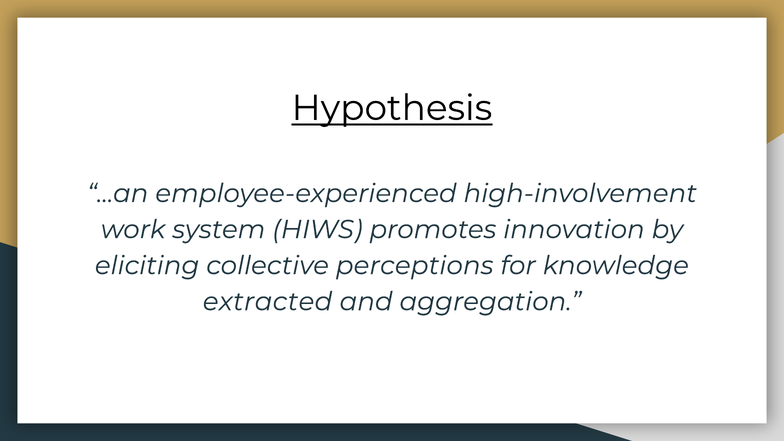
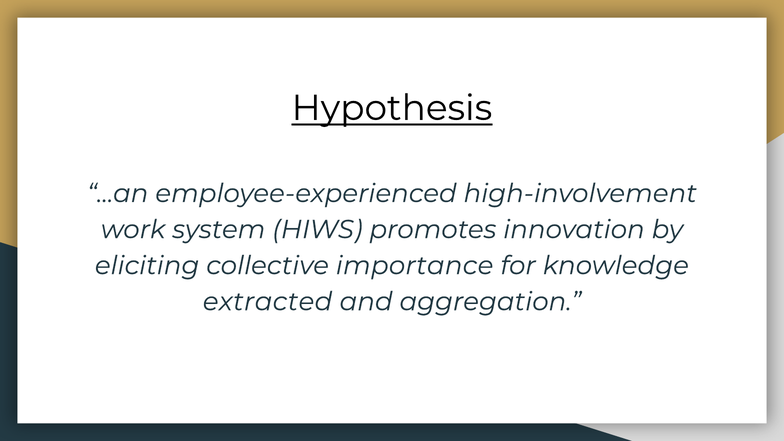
perceptions: perceptions -> importance
